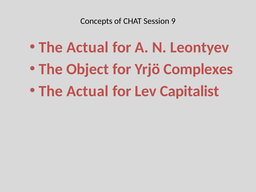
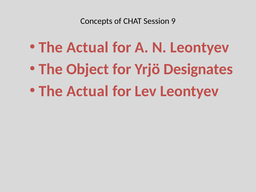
Complexes: Complexes -> Designates
Lev Capitalist: Capitalist -> Leontyev
